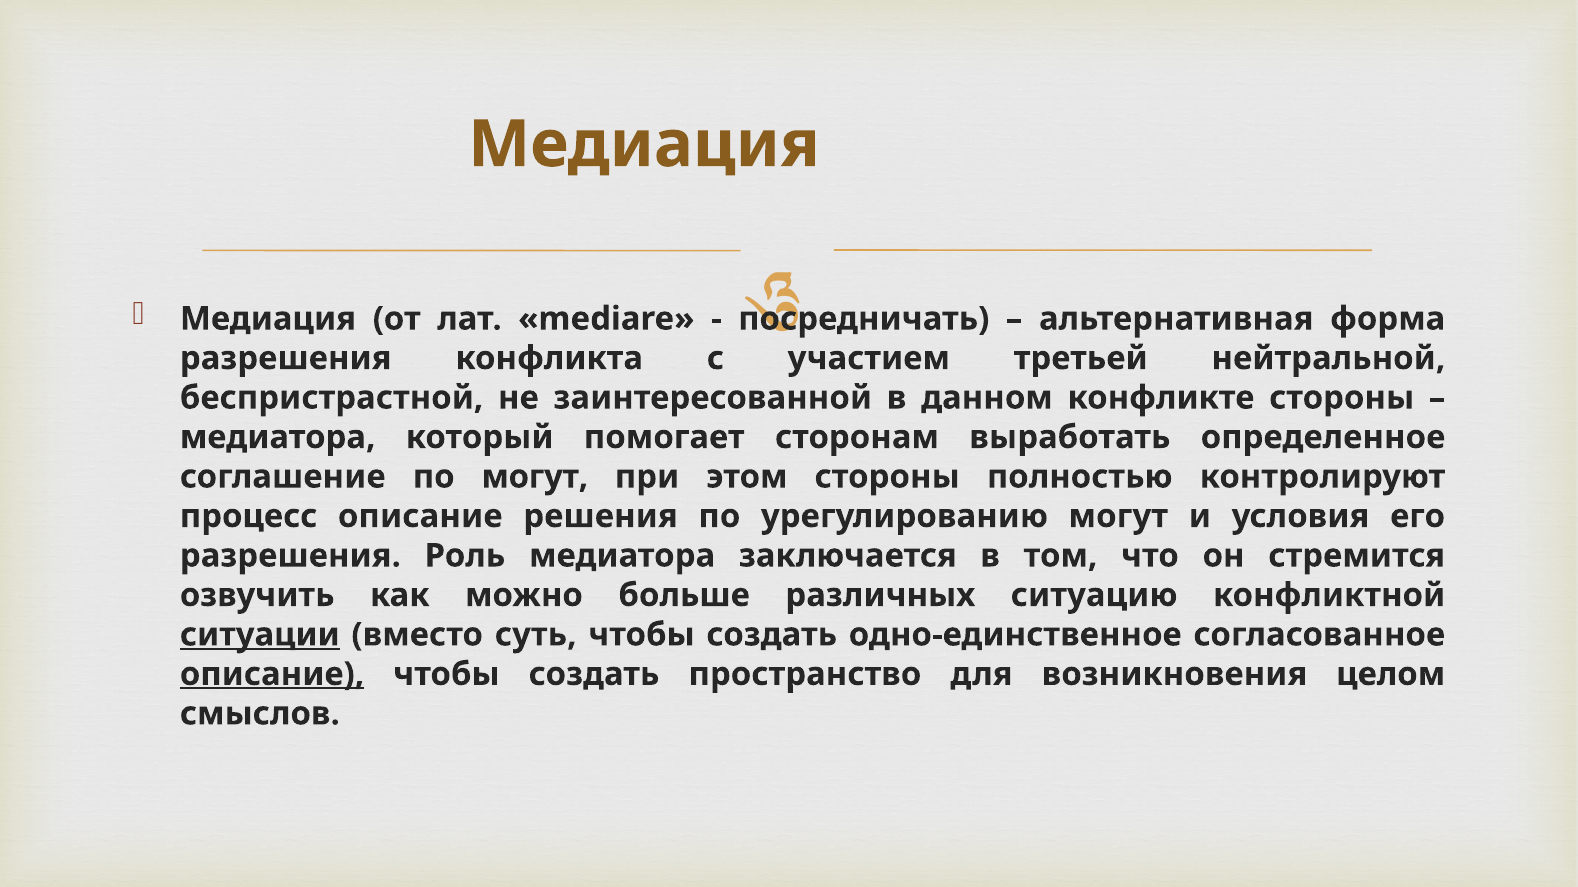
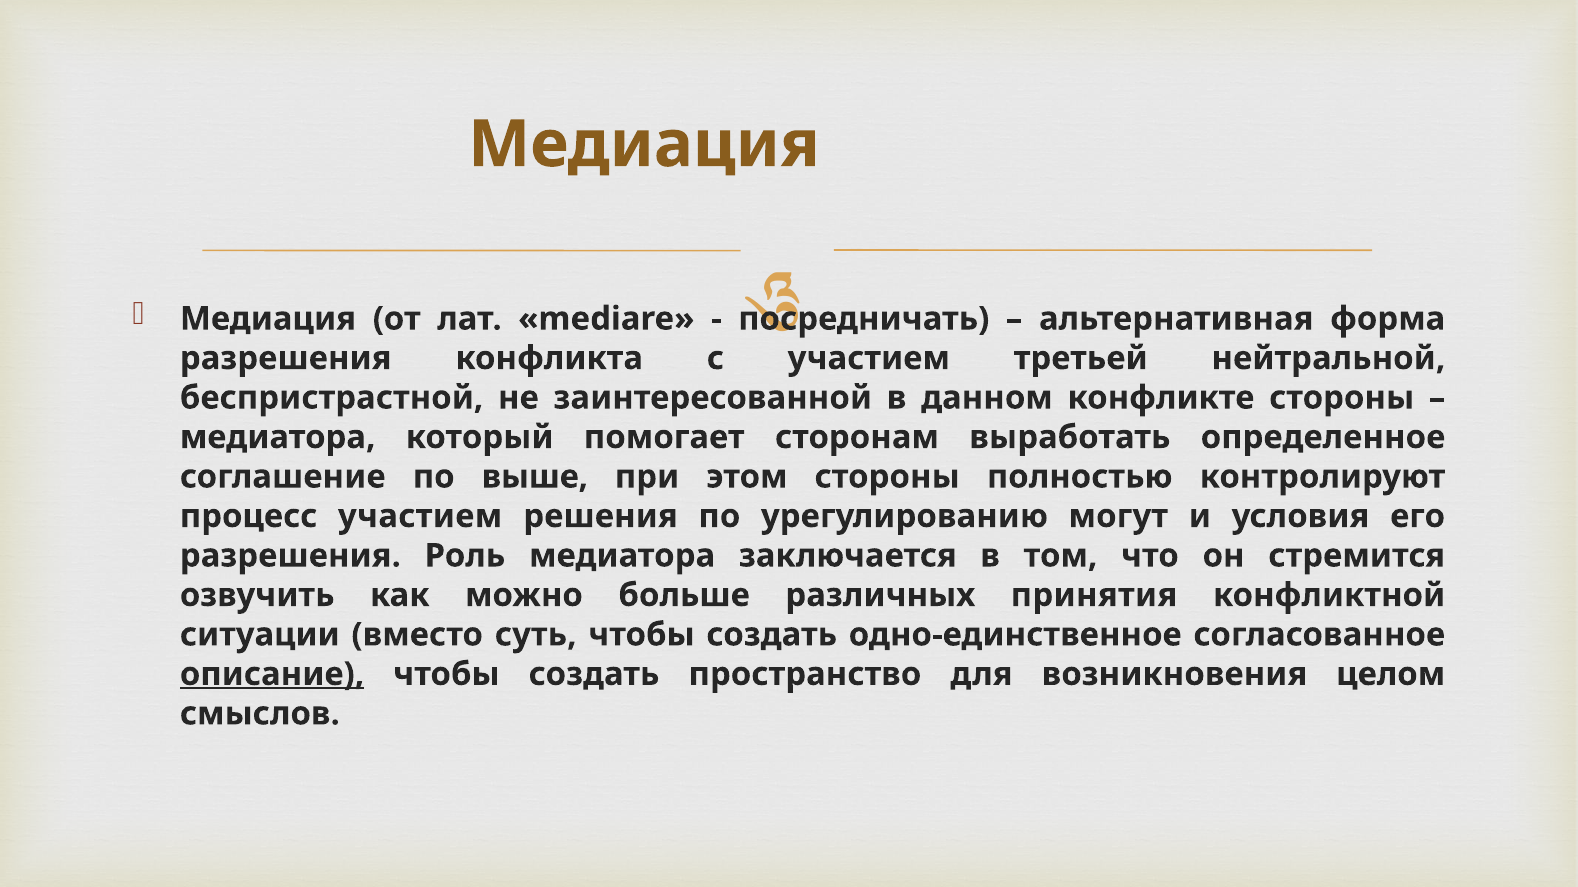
по могут: могут -> выше
процесс описание: описание -> участием
ситуацию: ситуацию -> принятия
ситуации underline: present -> none
